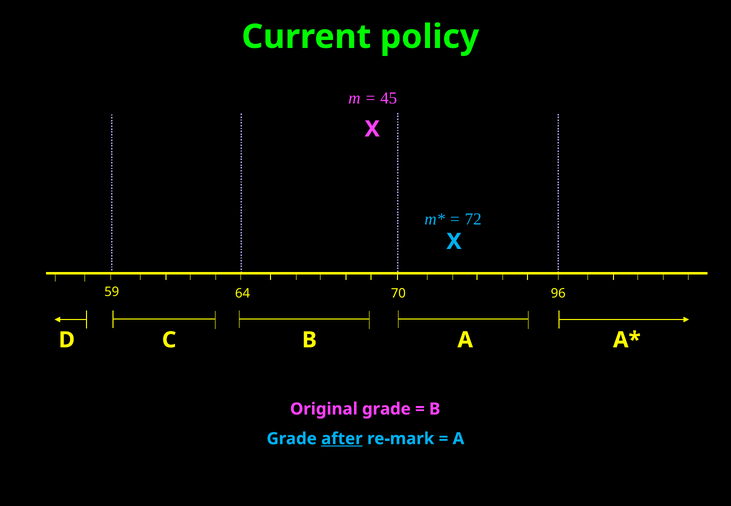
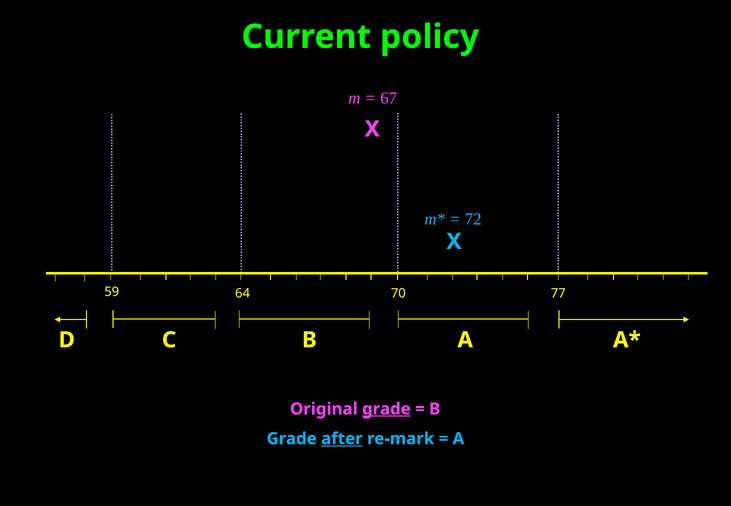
45: 45 -> 67
96: 96 -> 77
grade at (386, 409) underline: none -> present
